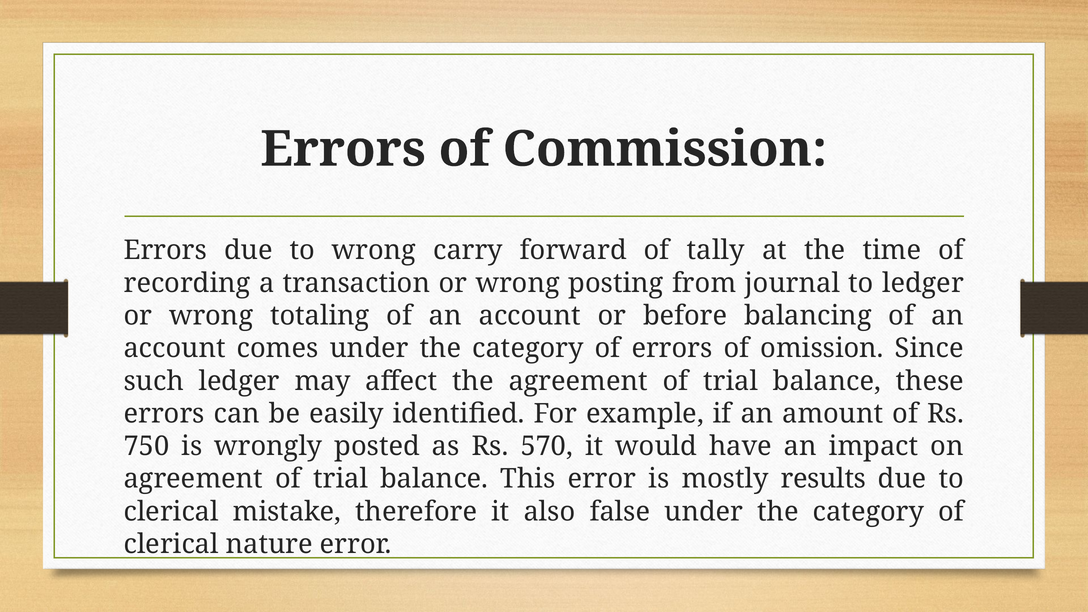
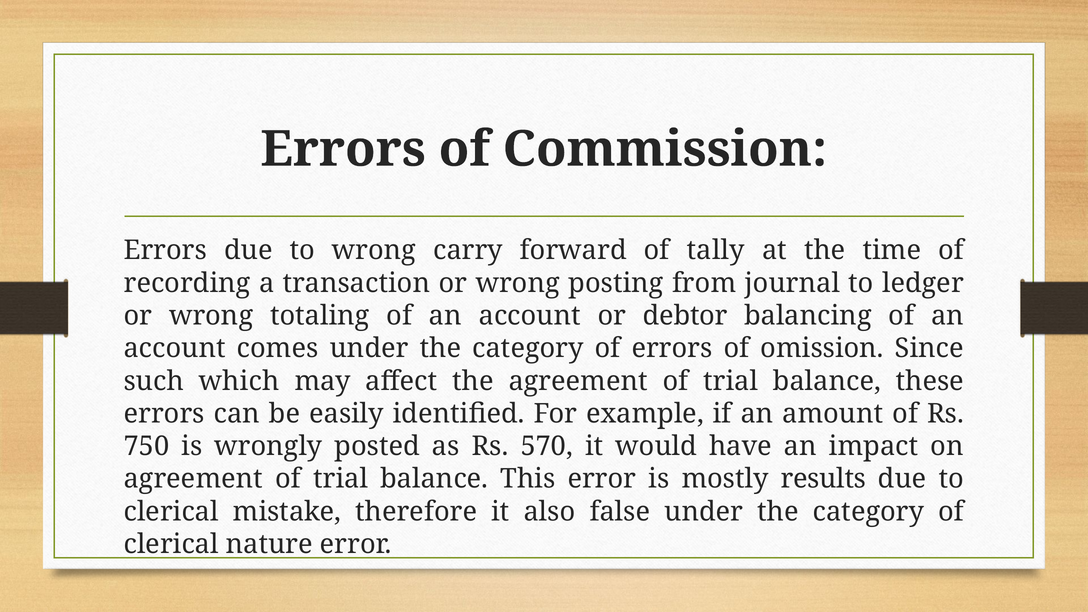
before: before -> debtor
such ledger: ledger -> which
